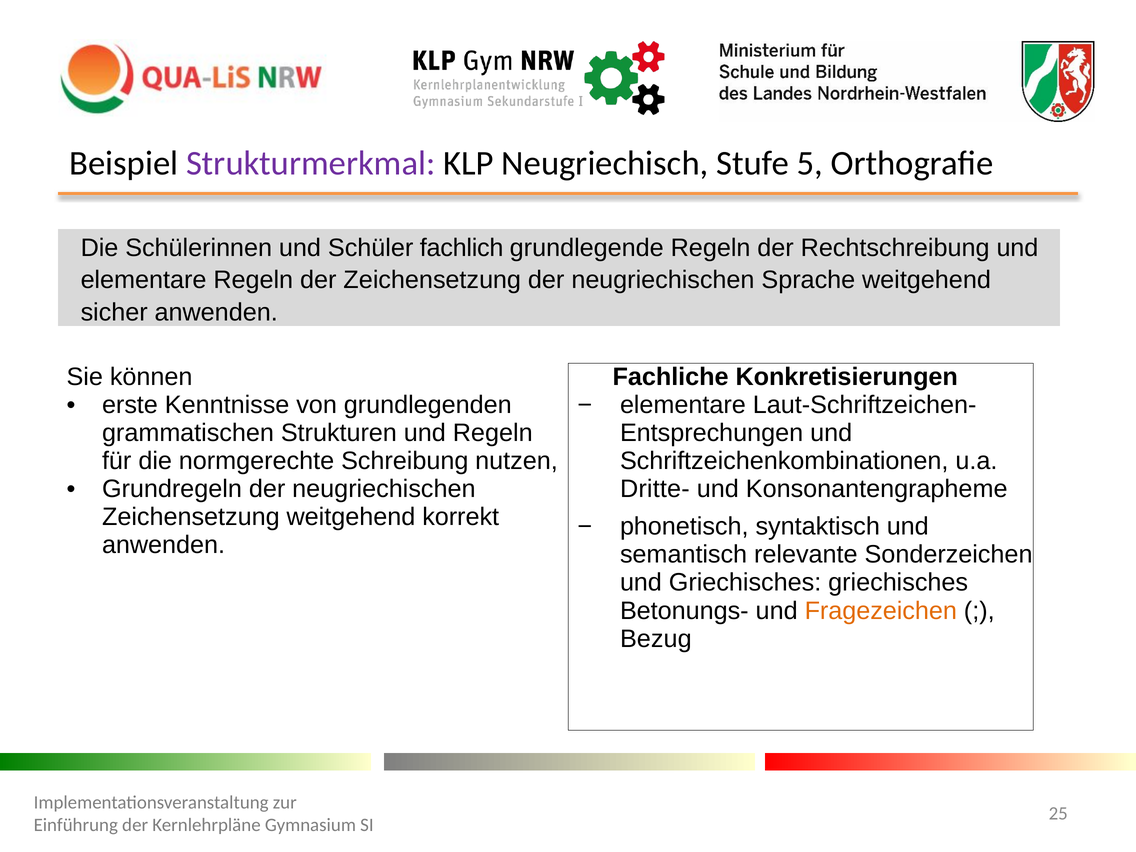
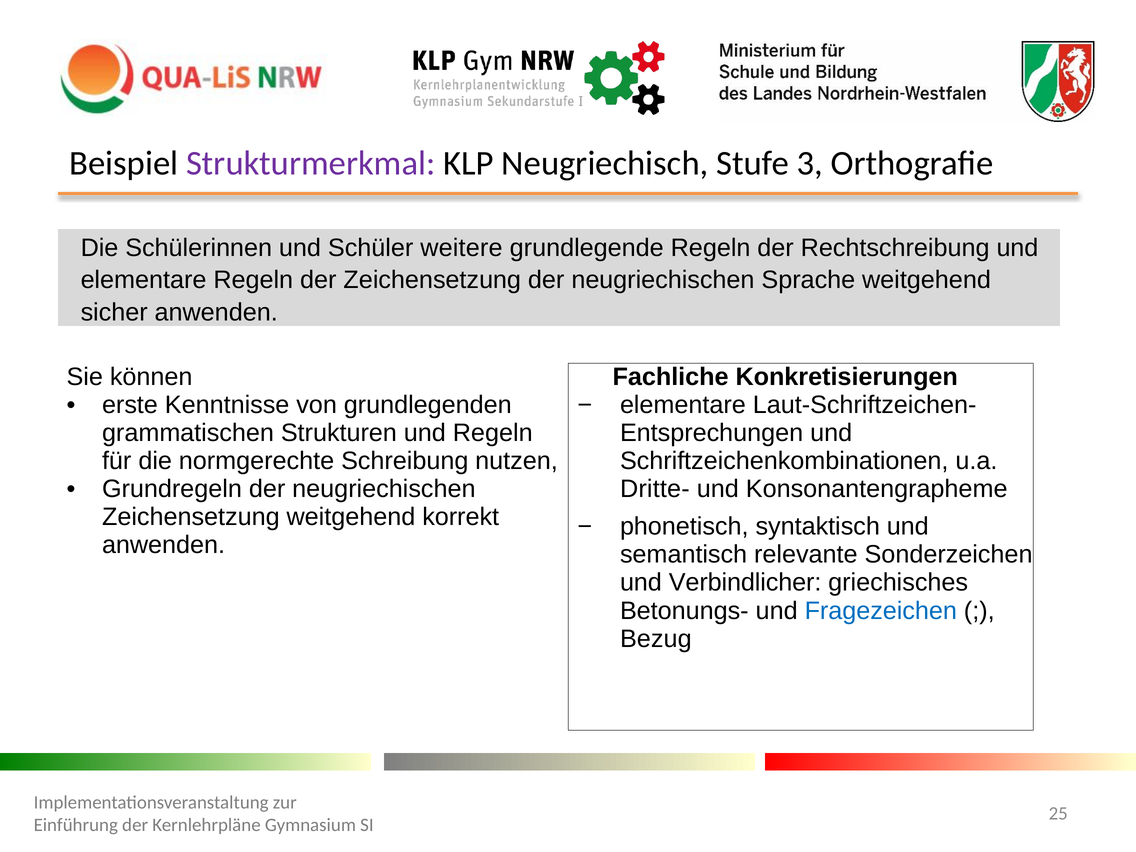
5: 5 -> 3
fachlich: fachlich -> weitere
und Griechisches: Griechisches -> Verbindlicher
Fragezeichen colour: orange -> blue
